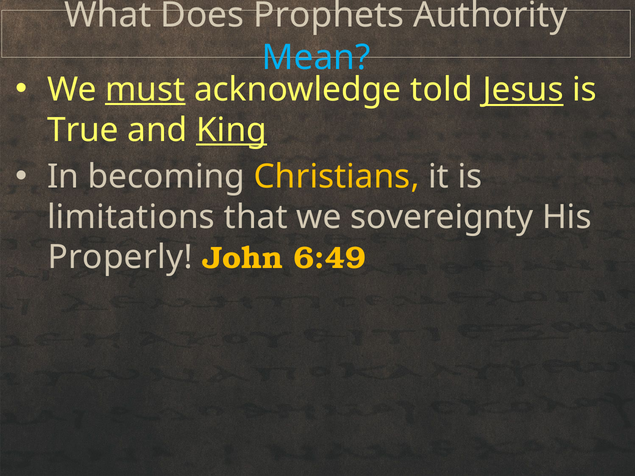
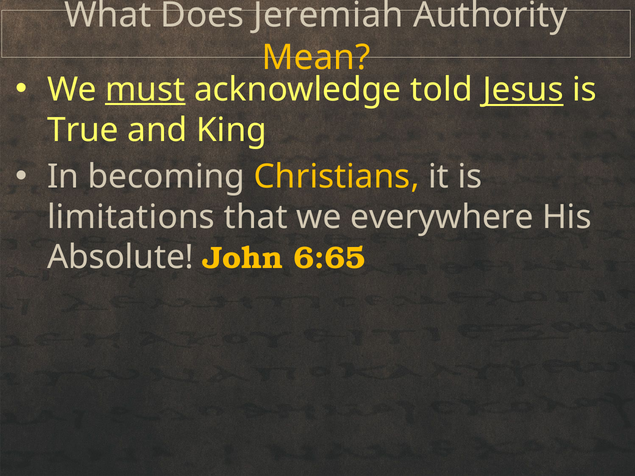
Prophets: Prophets -> Jeremiah
Mean colour: light blue -> yellow
King underline: present -> none
sovereignty: sovereignty -> everywhere
Properly: Properly -> Absolute
6:49: 6:49 -> 6:65
